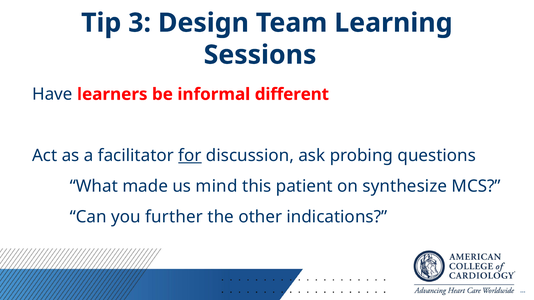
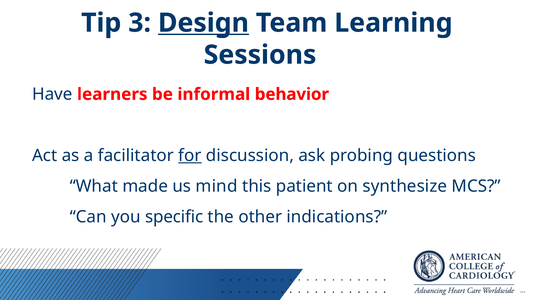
Design underline: none -> present
different: different -> behavior
further: further -> specific
